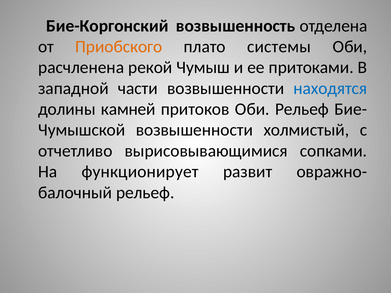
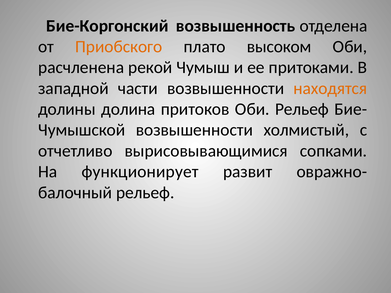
системы: системы -> высоком
находятся colour: blue -> orange
камней: камней -> долина
